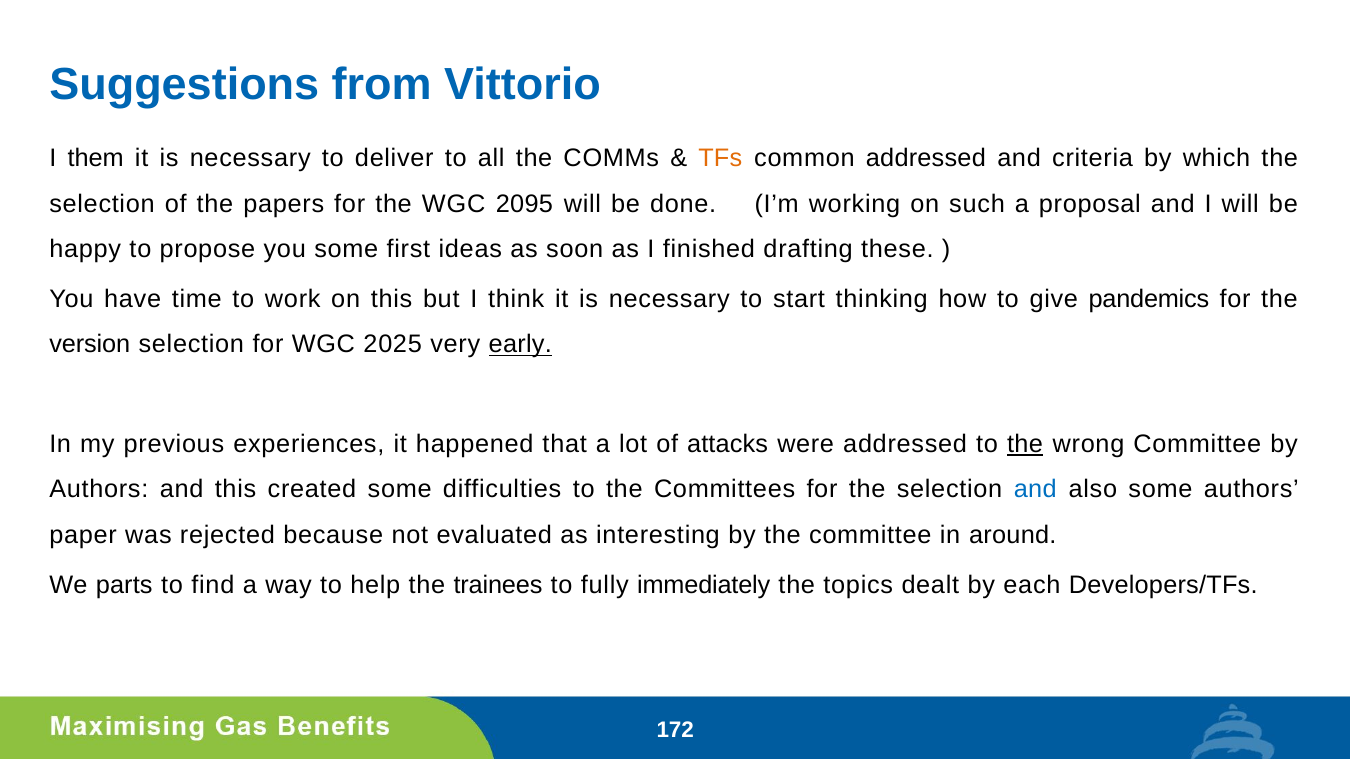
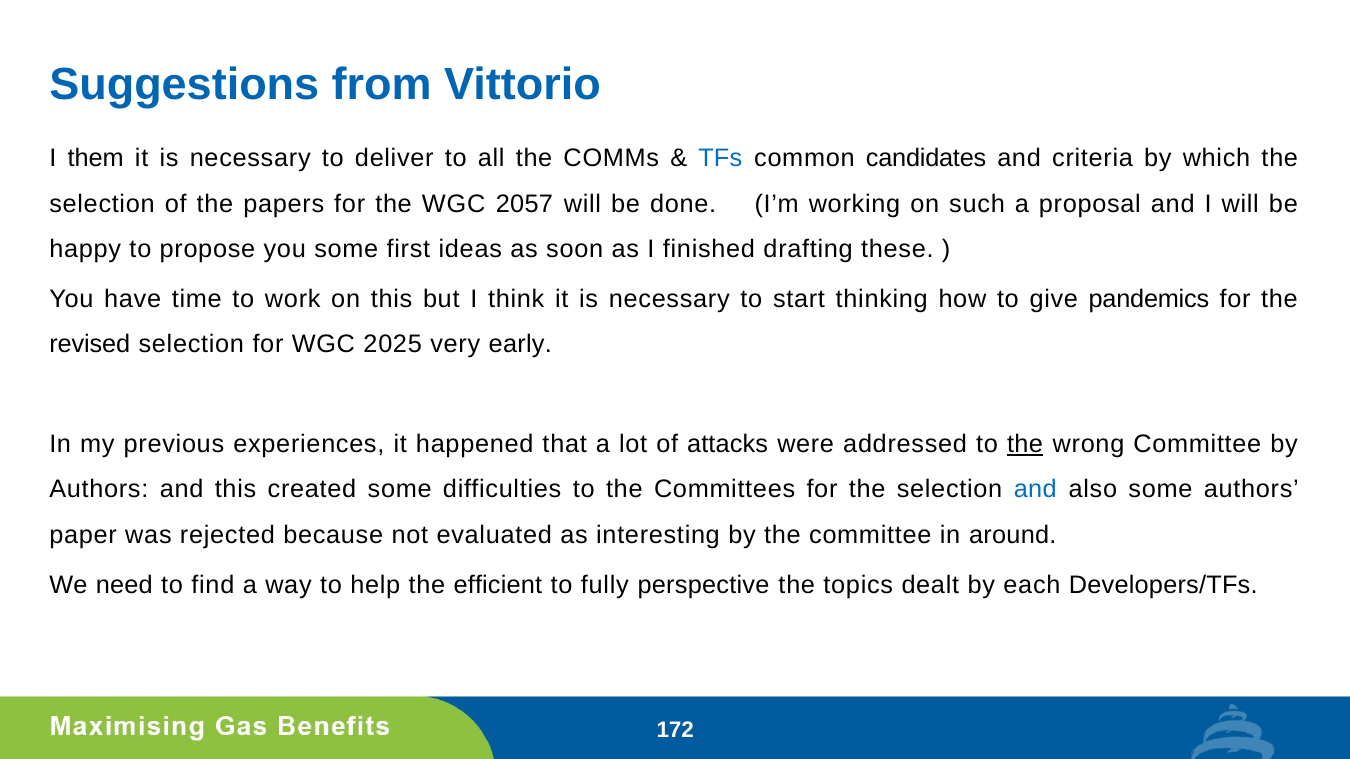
TFs colour: orange -> blue
common addressed: addressed -> candidates
2095: 2095 -> 2057
version: version -> revised
early underline: present -> none
parts: parts -> need
trainees: trainees -> efficient
immediately: immediately -> perspective
